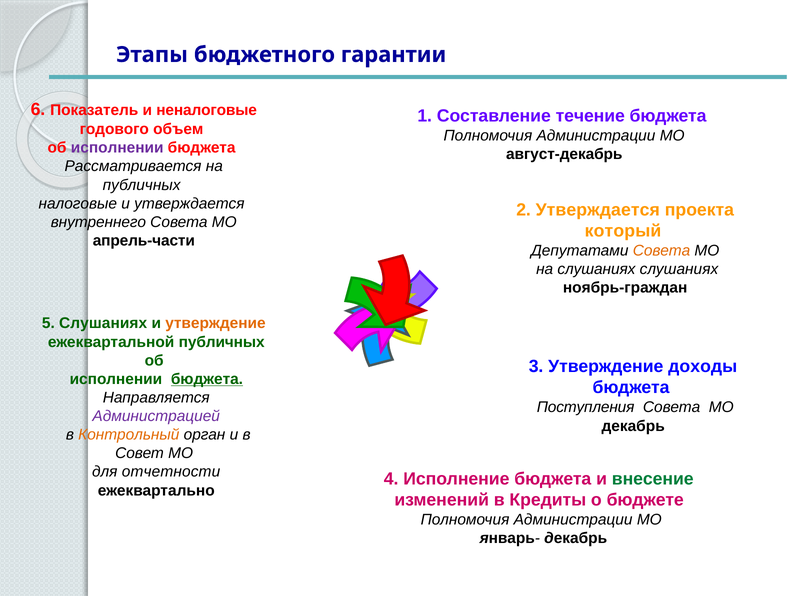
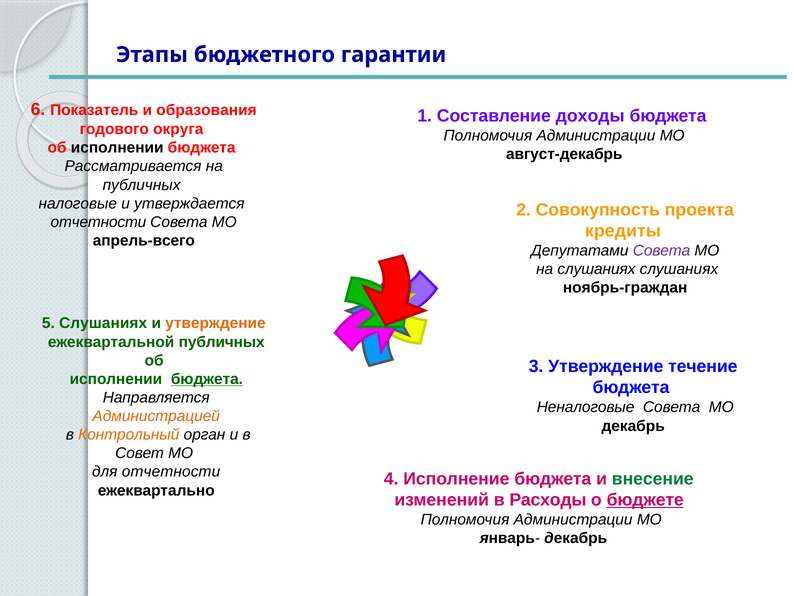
неналоговые: неналоговые -> образования
течение: течение -> доходы
объем: объем -> округа
исполнении at (117, 148) colour: purple -> black
2 Утверждается: Утверждается -> Совокупность
внутреннего at (98, 222): внутреннего -> отчетности
который: который -> кредиты
апрель-части: апрель-части -> апрель-всего
Совета at (662, 250) colour: orange -> purple
доходы: доходы -> течение
Поступления: Поступления -> Неналоговые
Администрацией colour: purple -> orange
Кредиты: Кредиты -> Расходы
бюджете underline: none -> present
